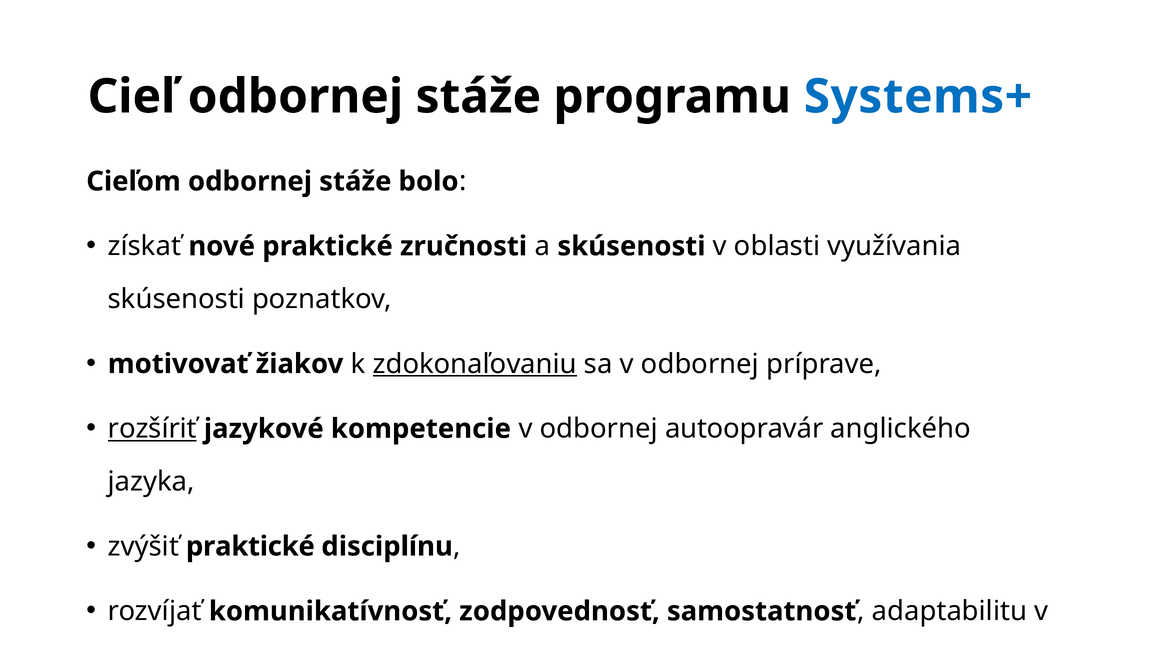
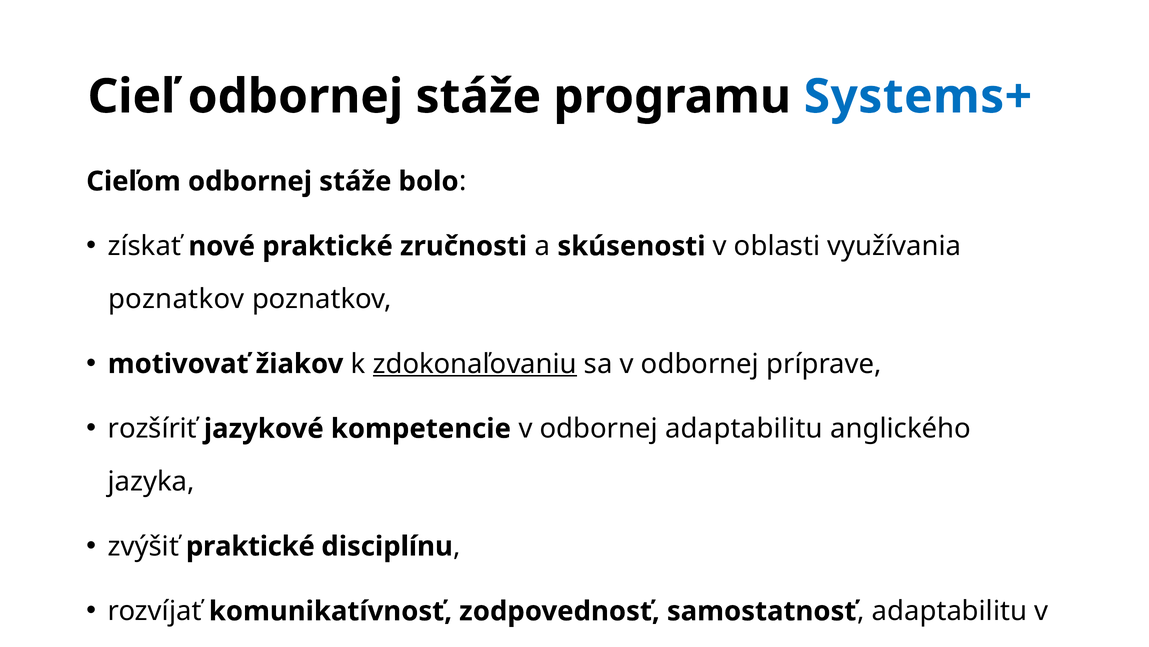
skúsenosti at (176, 299): skúsenosti -> poznatkov
rozšíriť underline: present -> none
odbornej autoopravár: autoopravár -> adaptabilitu
